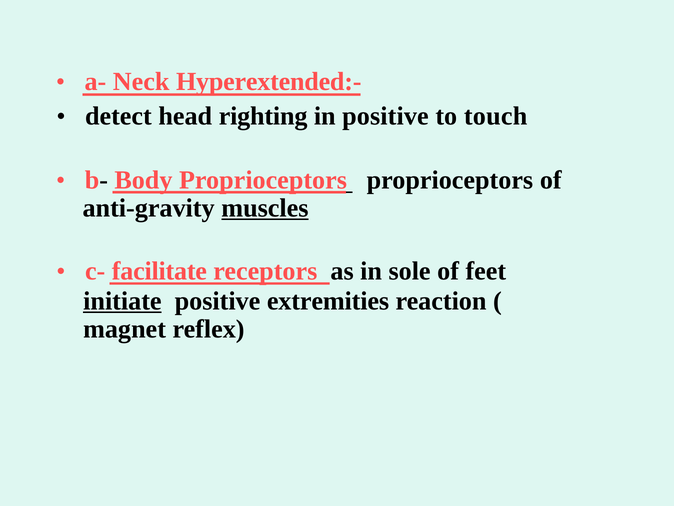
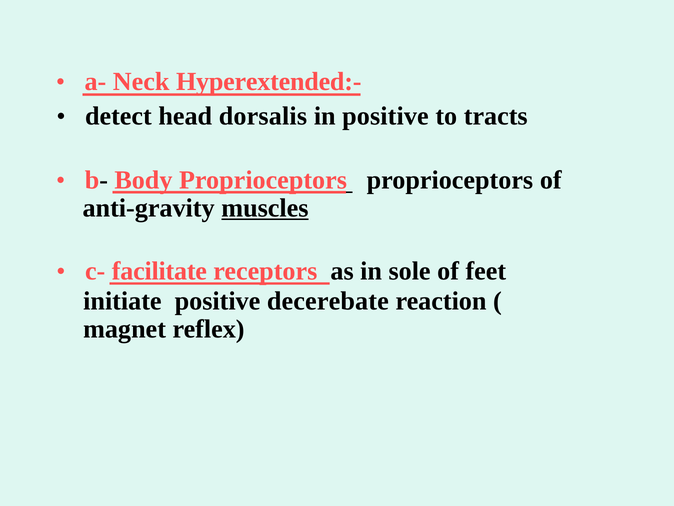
righting: righting -> dorsalis
touch: touch -> tracts
initiate underline: present -> none
extremities: extremities -> decerebate
